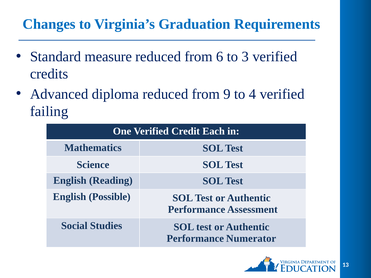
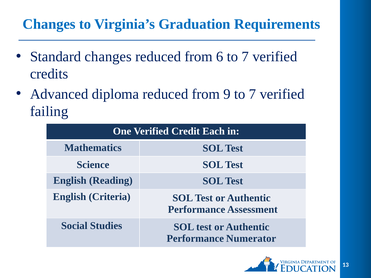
Standard measure: measure -> changes
6 to 3: 3 -> 7
9 to 4: 4 -> 7
Possible: Possible -> Criteria
